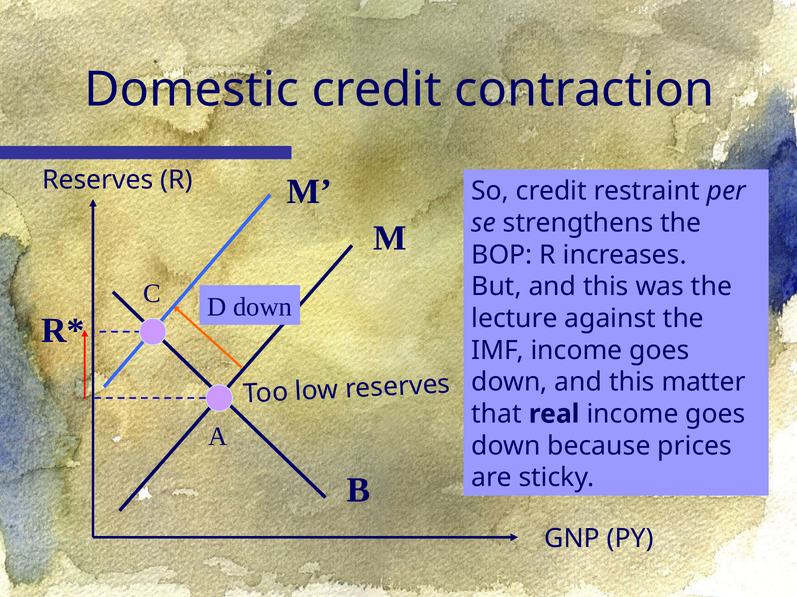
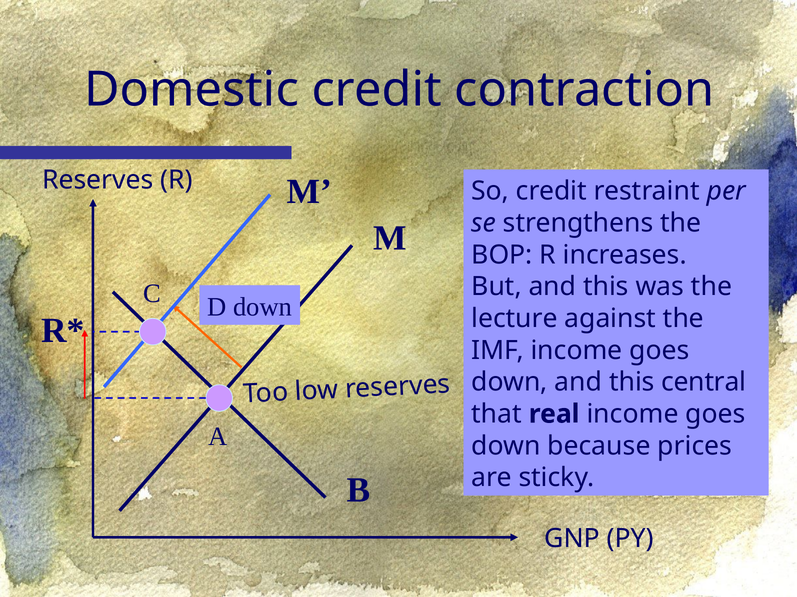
matter: matter -> central
